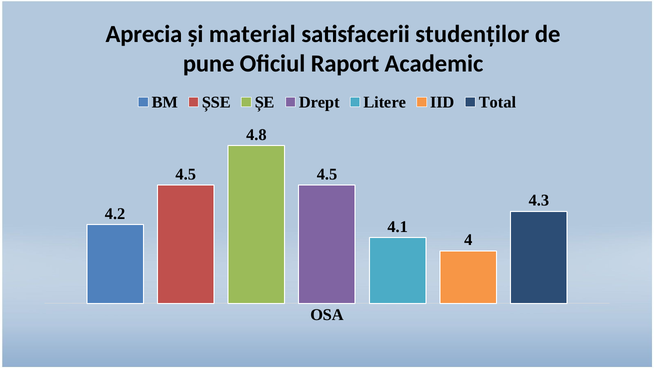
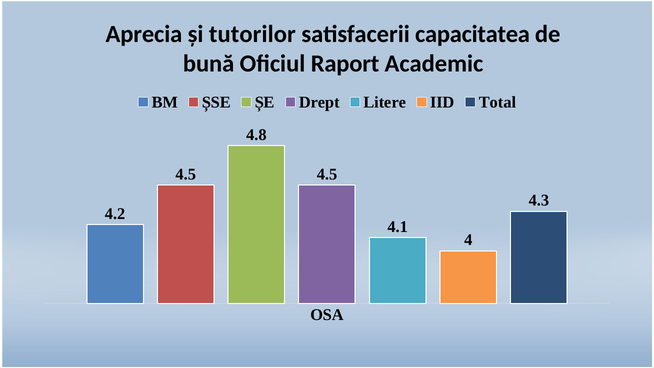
material: material -> tutorilor
studenţilor: studenţilor -> capacitatea
pune: pune -> bună
